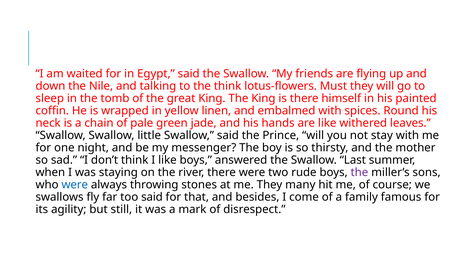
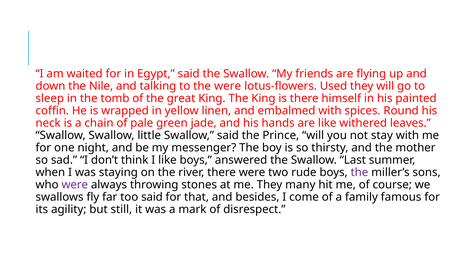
the think: think -> were
Must: Must -> Used
were at (75, 185) colour: blue -> purple
